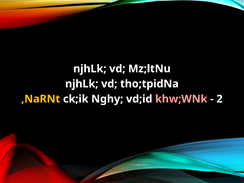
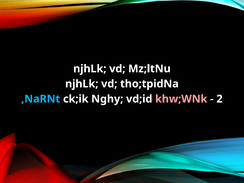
,NaRNt colour: yellow -> light blue
